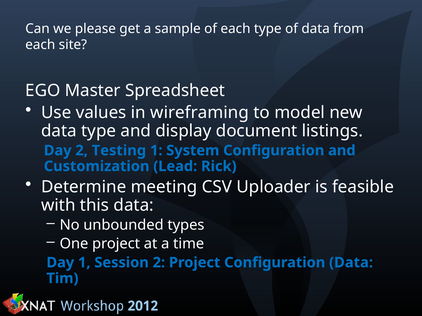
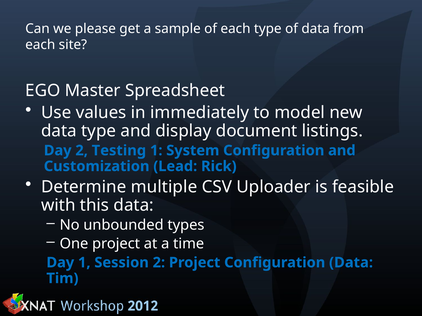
wireframing: wireframing -> immediately
meeting: meeting -> multiple
